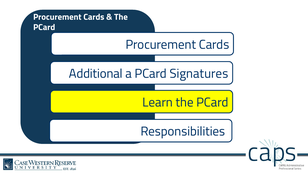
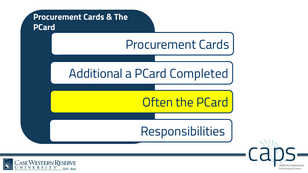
Signatures: Signatures -> Completed
Learn: Learn -> Often
